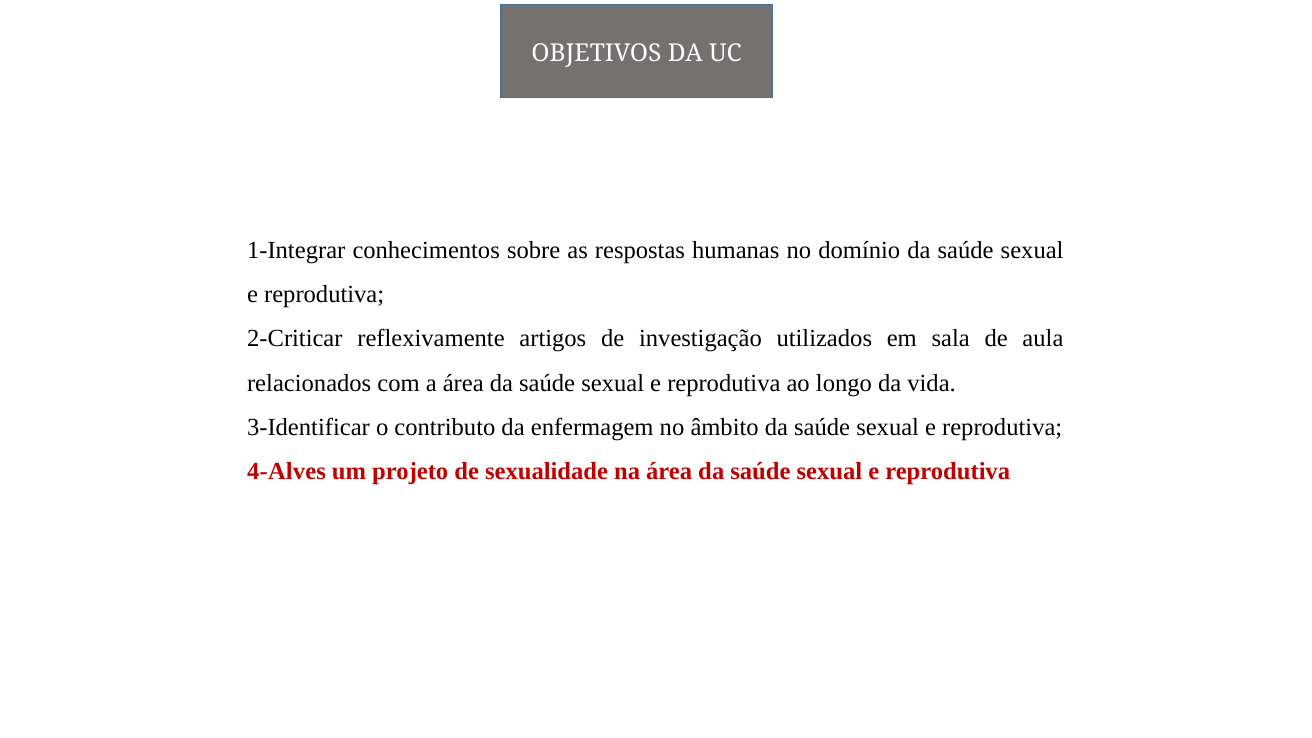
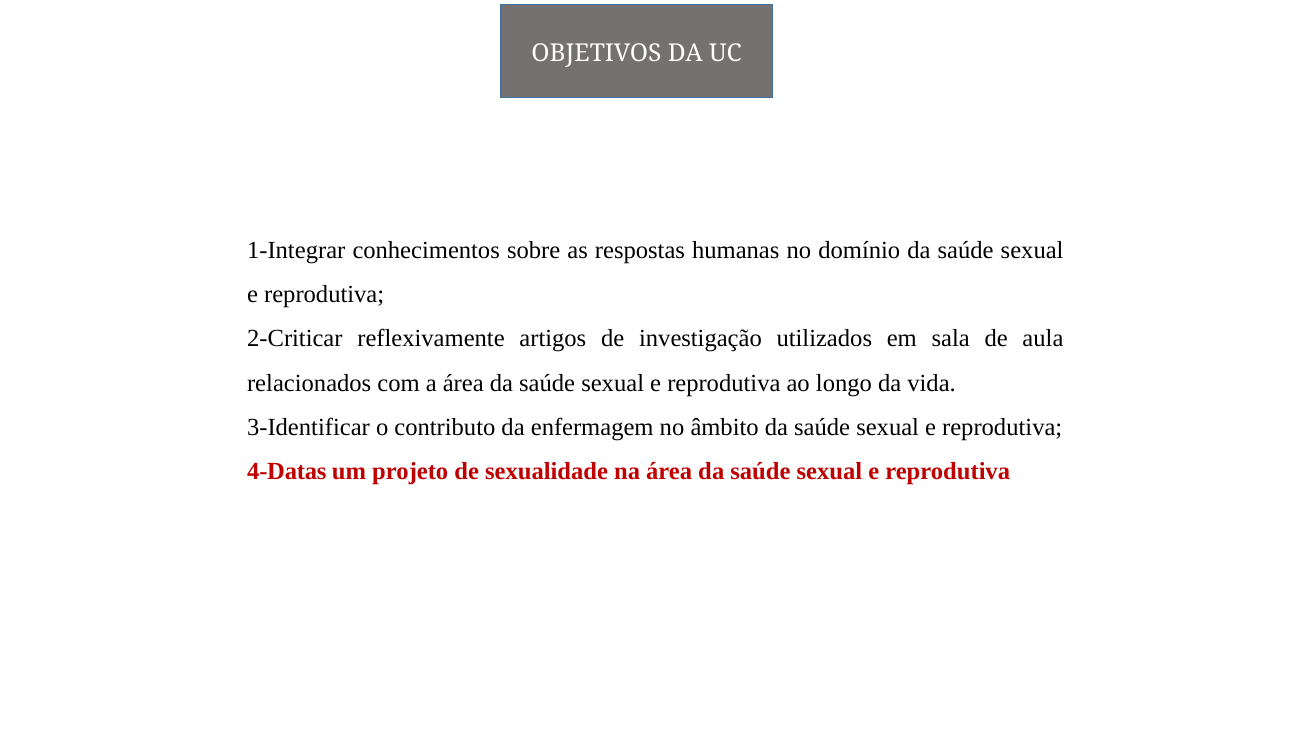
4-Alves: 4-Alves -> 4-Datas
